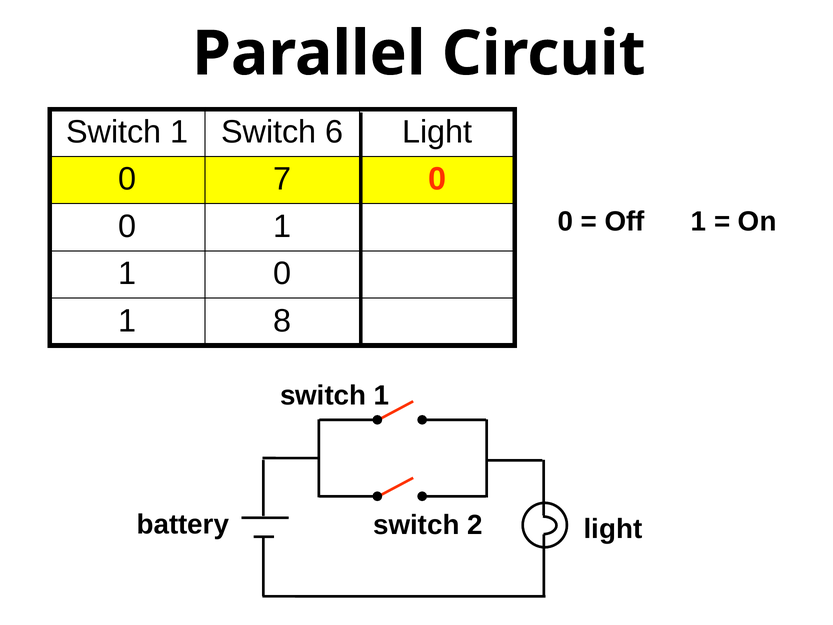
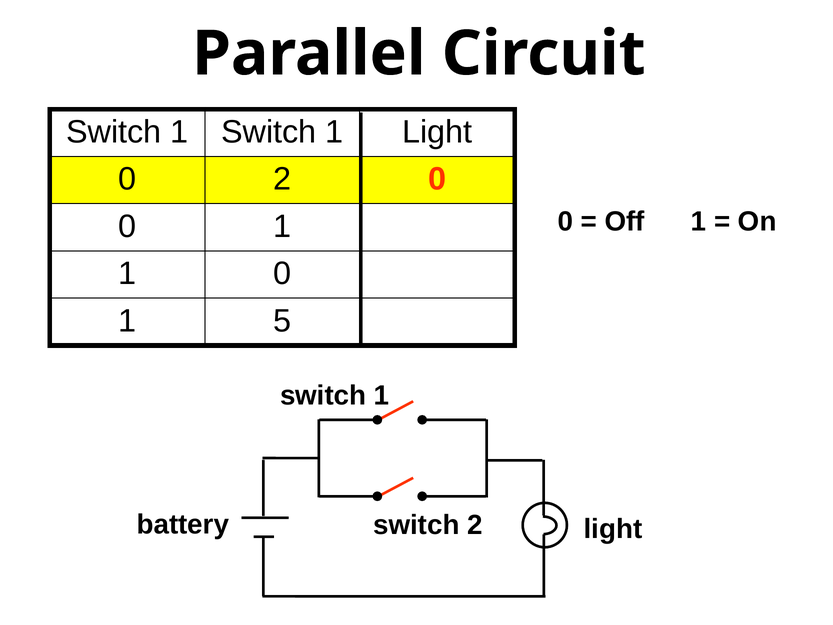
1 Switch 6: 6 -> 1
0 7: 7 -> 2
8: 8 -> 5
